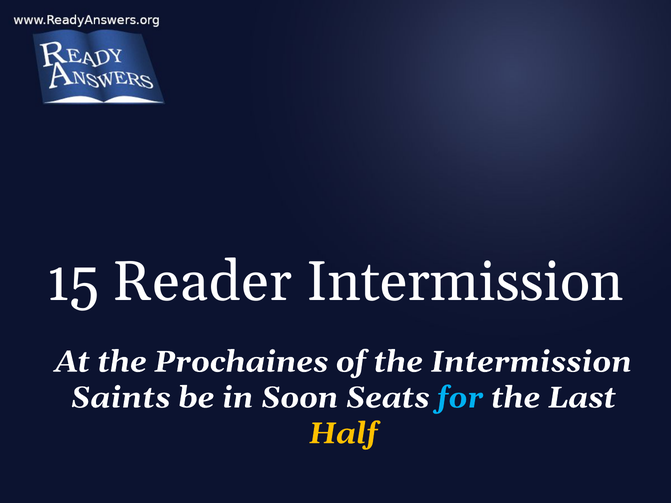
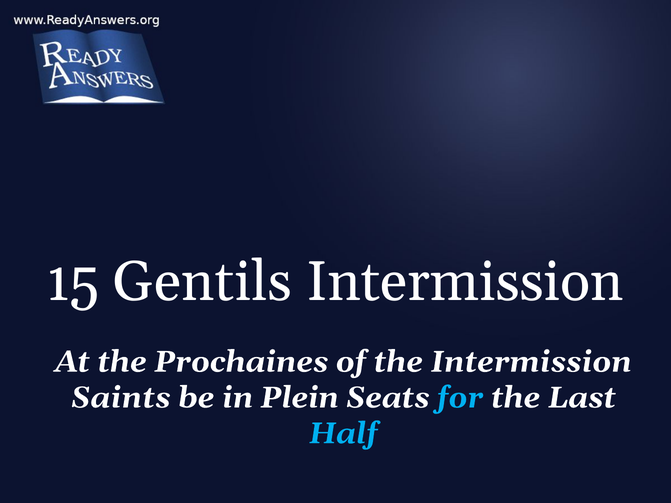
Reader: Reader -> Gentils
Soon: Soon -> Plein
Half colour: yellow -> light blue
